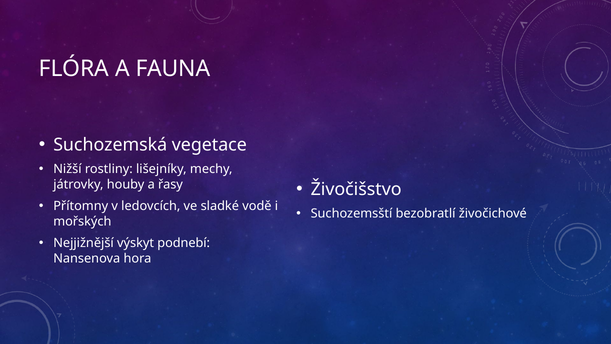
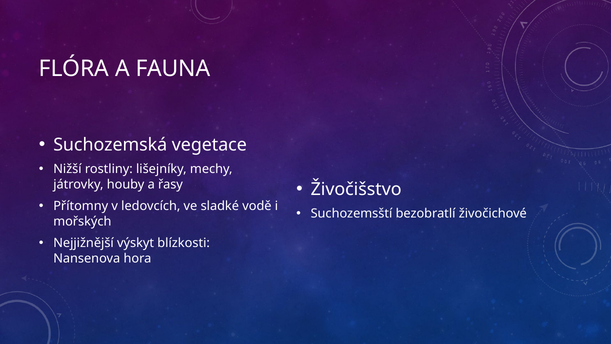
podnebí: podnebí -> blízkosti
